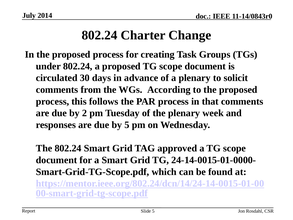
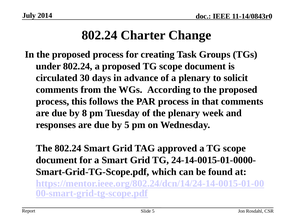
2: 2 -> 8
